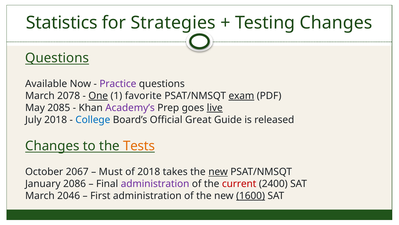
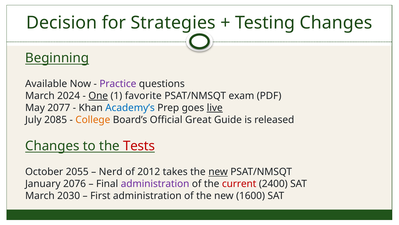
Statistics: Statistics -> Decision
Questions at (57, 58): Questions -> Beginning
2078: 2078 -> 2024
exam underline: present -> none
2085: 2085 -> 2077
Academy’s colour: purple -> blue
July 2018: 2018 -> 2085
College colour: blue -> orange
Tests colour: orange -> red
2067: 2067 -> 2055
Must: Must -> Nerd
of 2018: 2018 -> 2012
2086: 2086 -> 2076
2046: 2046 -> 2030
1600 underline: present -> none
